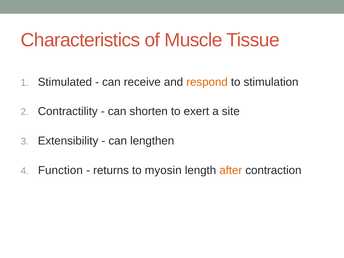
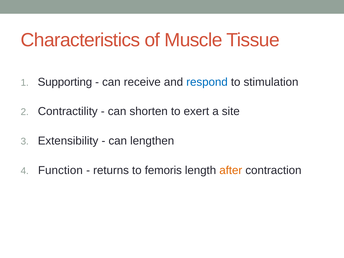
Stimulated: Stimulated -> Supporting
respond colour: orange -> blue
myosin: myosin -> femoris
